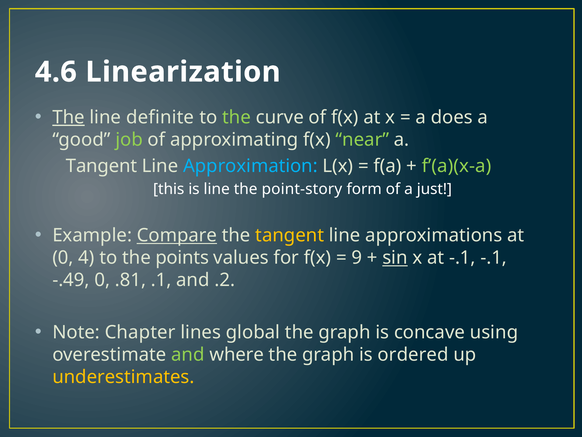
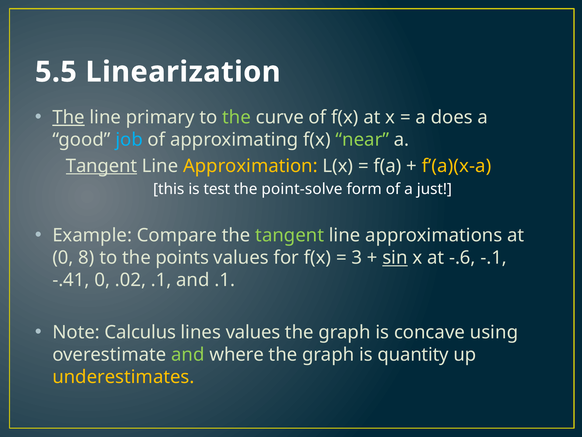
4.6: 4.6 -> 5.5
definite: definite -> primary
job colour: light green -> light blue
Tangent at (102, 166) underline: none -> present
Approximation colour: light blue -> yellow
f’(a)(x-a colour: light green -> yellow
is line: line -> test
point-story: point-story -> point-solve
Compare underline: present -> none
tangent at (290, 235) colour: yellow -> light green
4: 4 -> 8
9: 9 -> 3
at -.1: -.1 -> -.6
-.49: -.49 -> -.41
.81: .81 -> .02
and .2: .2 -> .1
Chapter: Chapter -> Calculus
lines global: global -> values
ordered: ordered -> quantity
